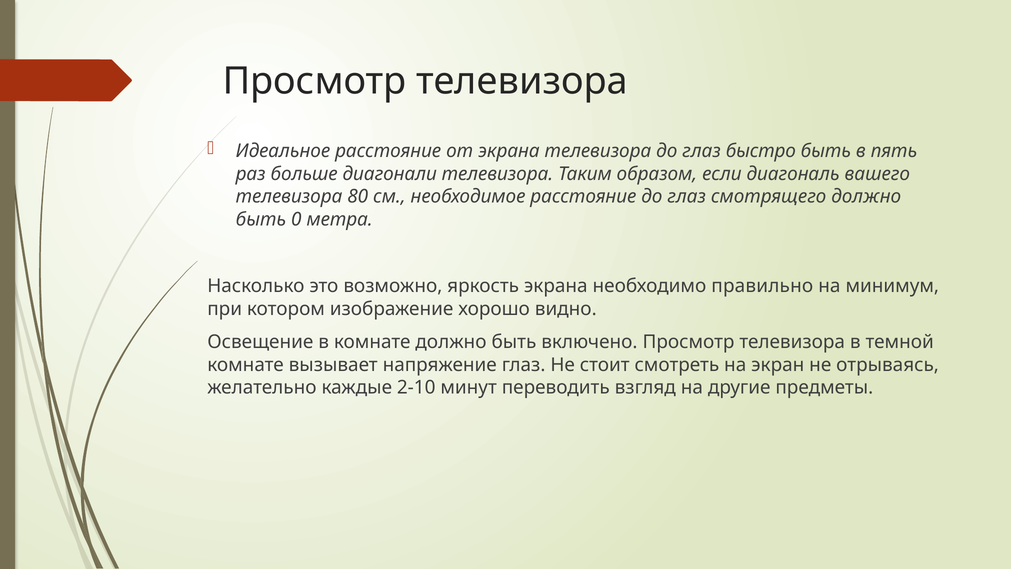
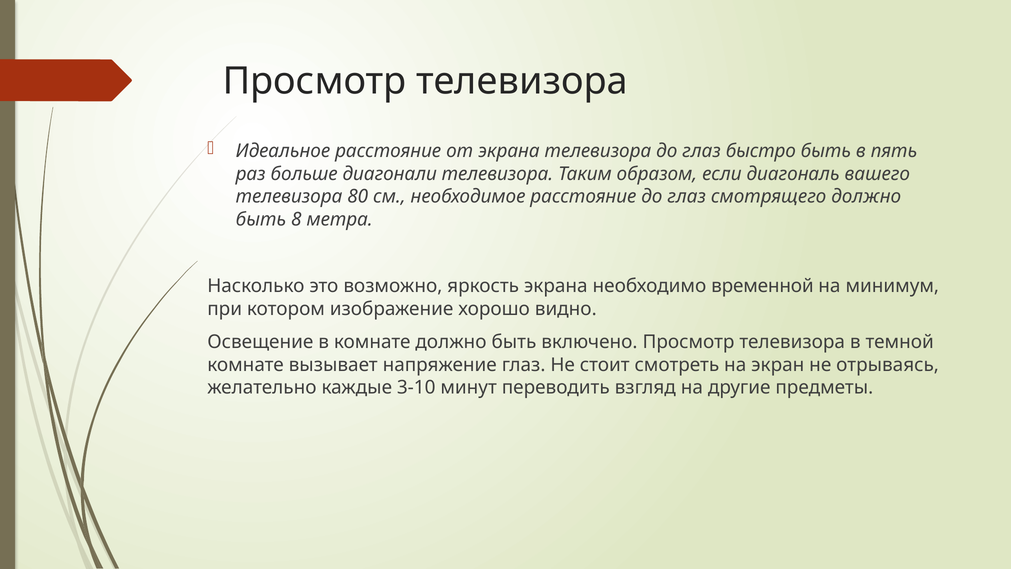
0: 0 -> 8
правильно: правильно -> временной
2-10: 2-10 -> 3-10
